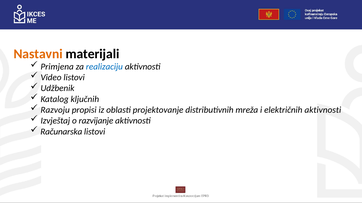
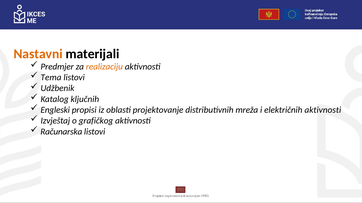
Primjena: Primjena -> Predmjer
realizaciju colour: blue -> orange
Video: Video -> Tema
Razvoju: Razvoju -> Engleski
razvijanje: razvijanje -> grafičkog
